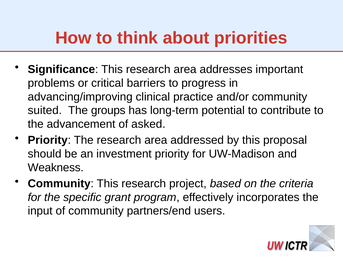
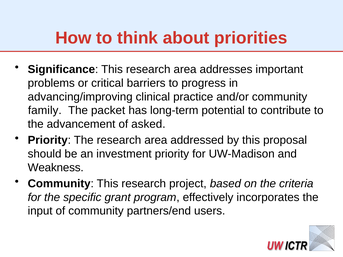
suited: suited -> family
groups: groups -> packet
